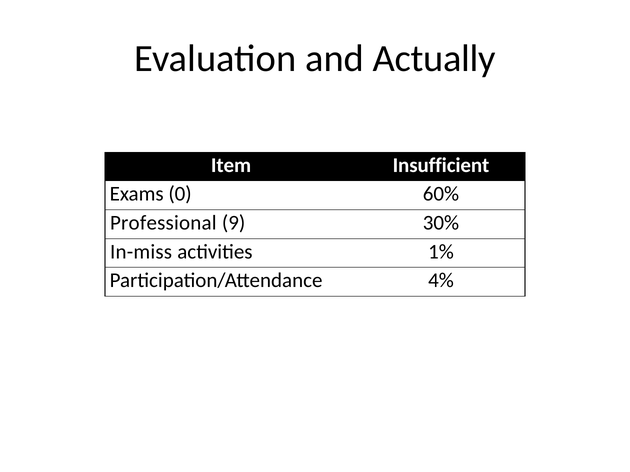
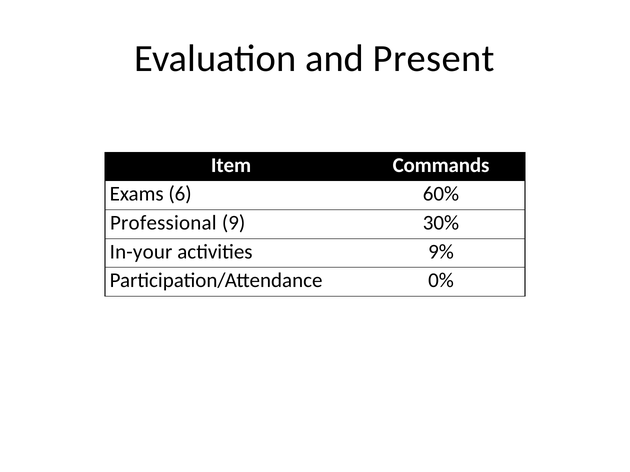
Actually: Actually -> Present
Insufficient: Insufficient -> Commands
0: 0 -> 6
In-miss: In-miss -> In-your
1%: 1% -> 9%
4%: 4% -> 0%
